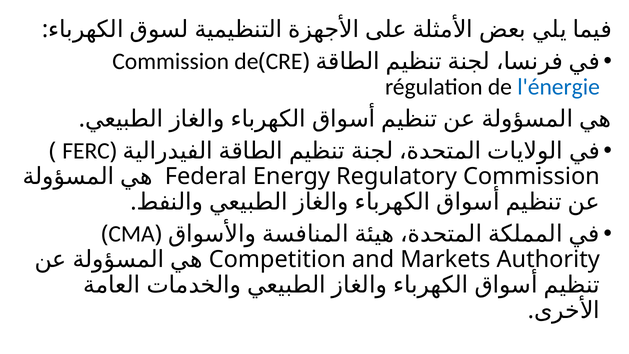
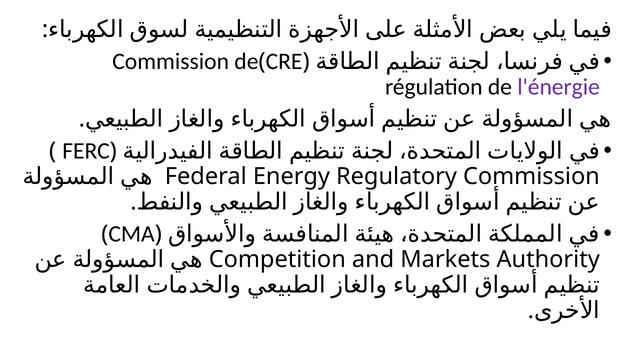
l'énergie colour: blue -> purple
